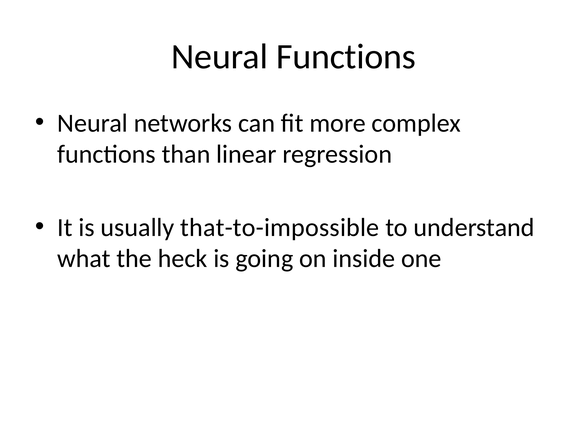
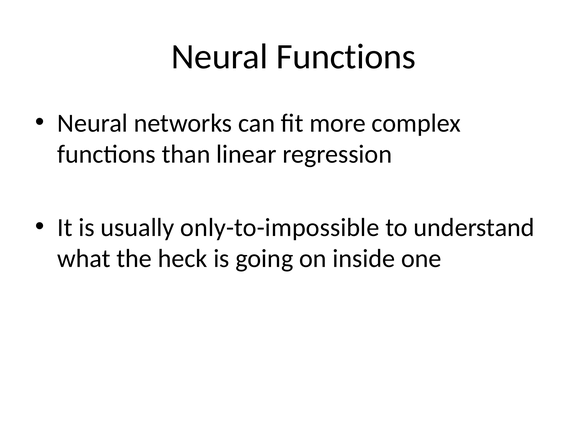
that-to-impossible: that-to-impossible -> only-to-impossible
